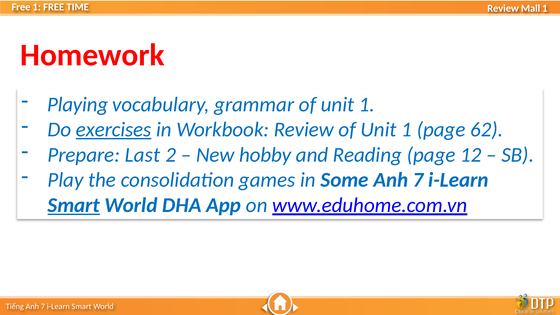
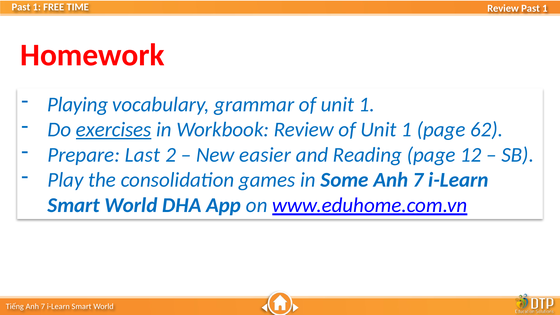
Free at (21, 7): Free -> Past
Review Mall: Mall -> Past
hobby: hobby -> easier
Smart at (74, 205) underline: present -> none
